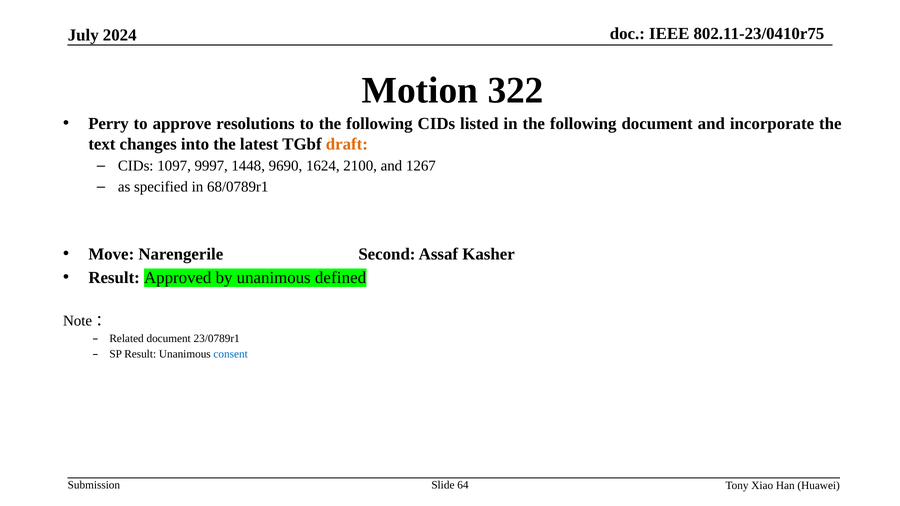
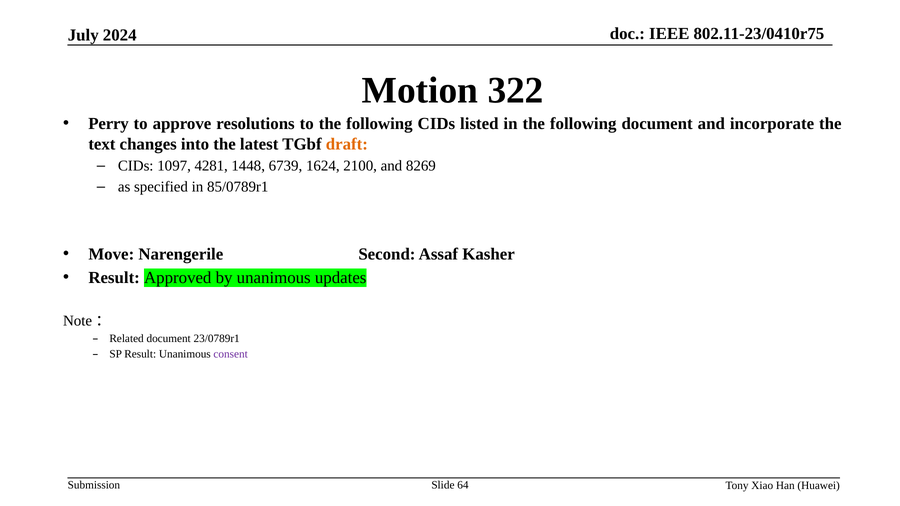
9997: 9997 -> 4281
9690: 9690 -> 6739
1267: 1267 -> 8269
68/0789r1: 68/0789r1 -> 85/0789r1
defined: defined -> updates
consent colour: blue -> purple
